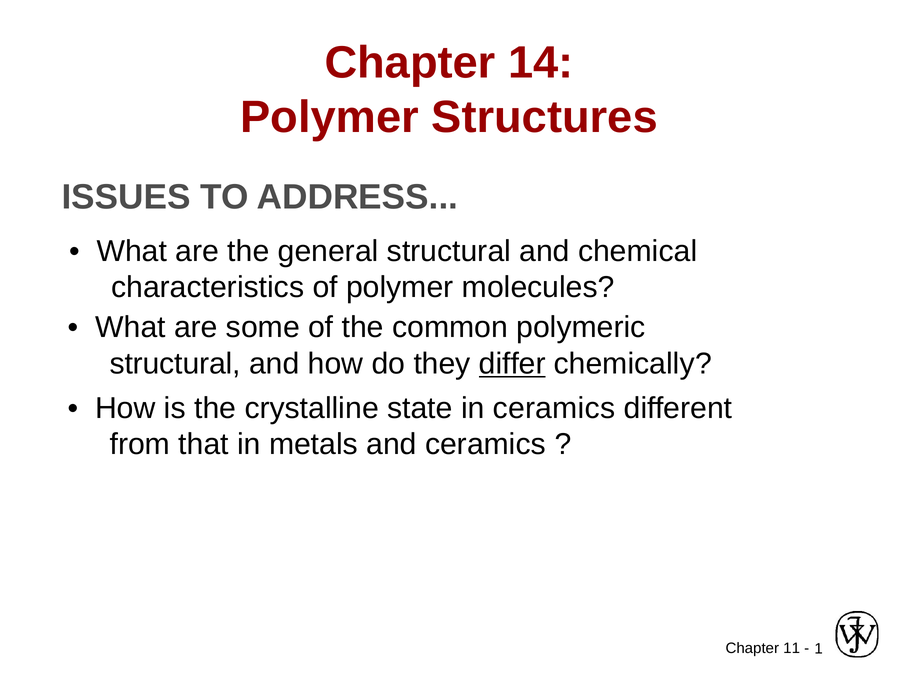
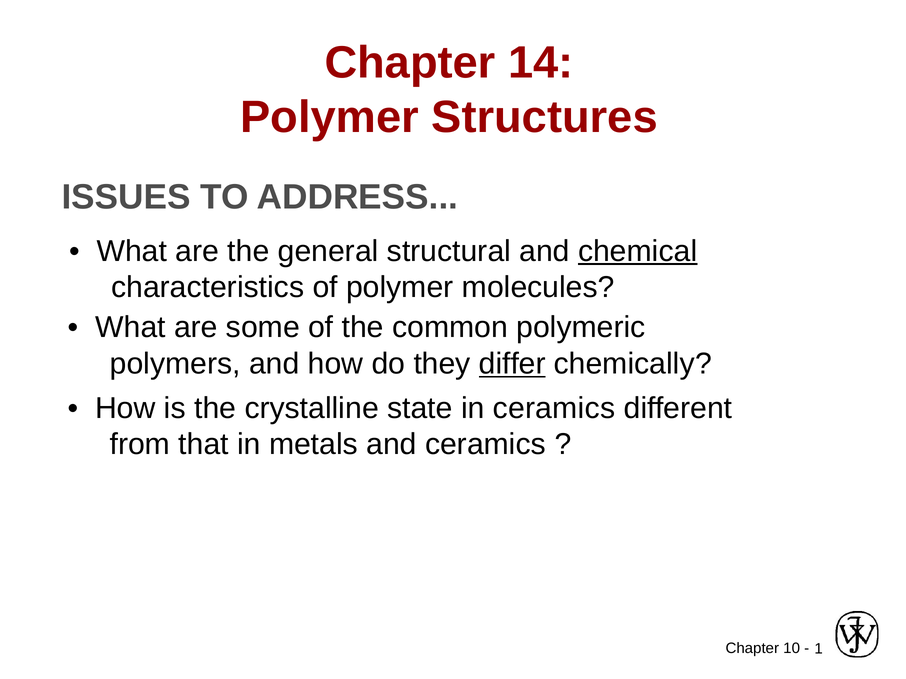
chemical underline: none -> present
structural at (175, 364): structural -> polymers
11: 11 -> 10
